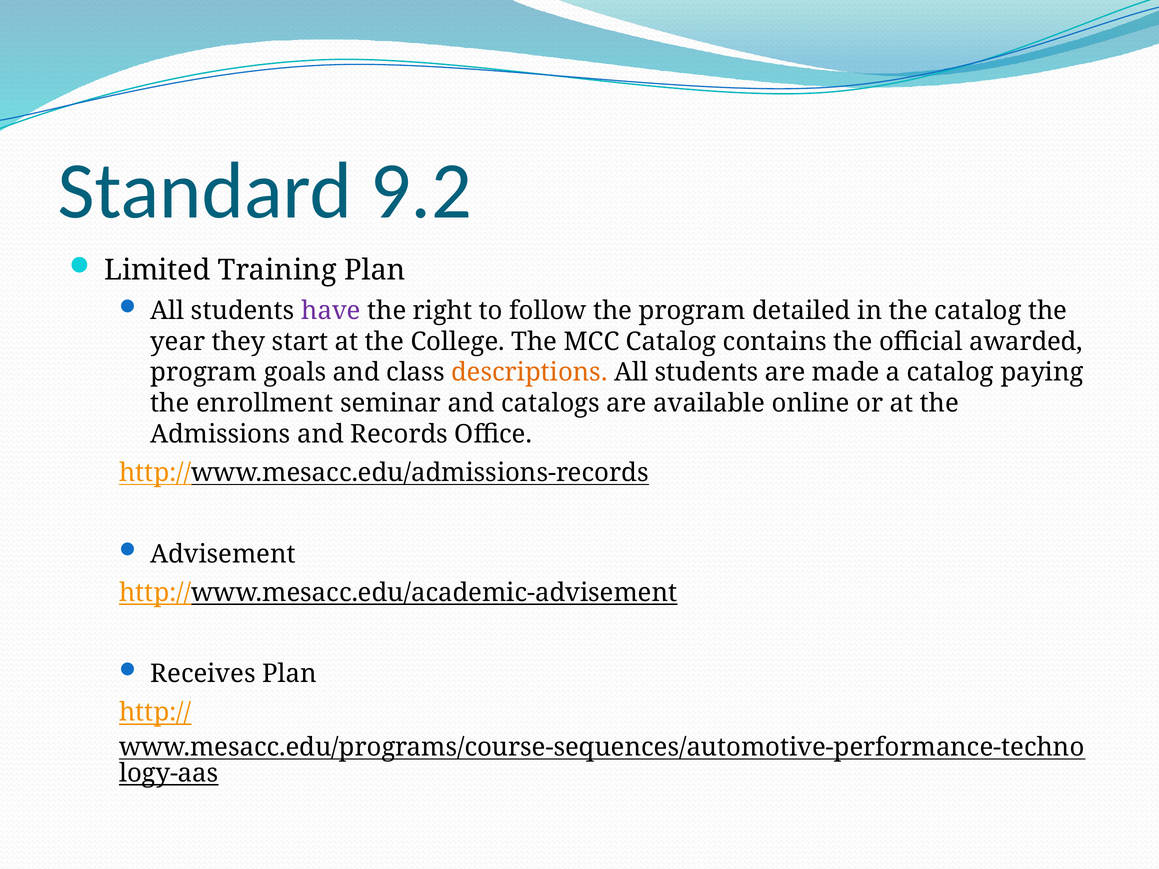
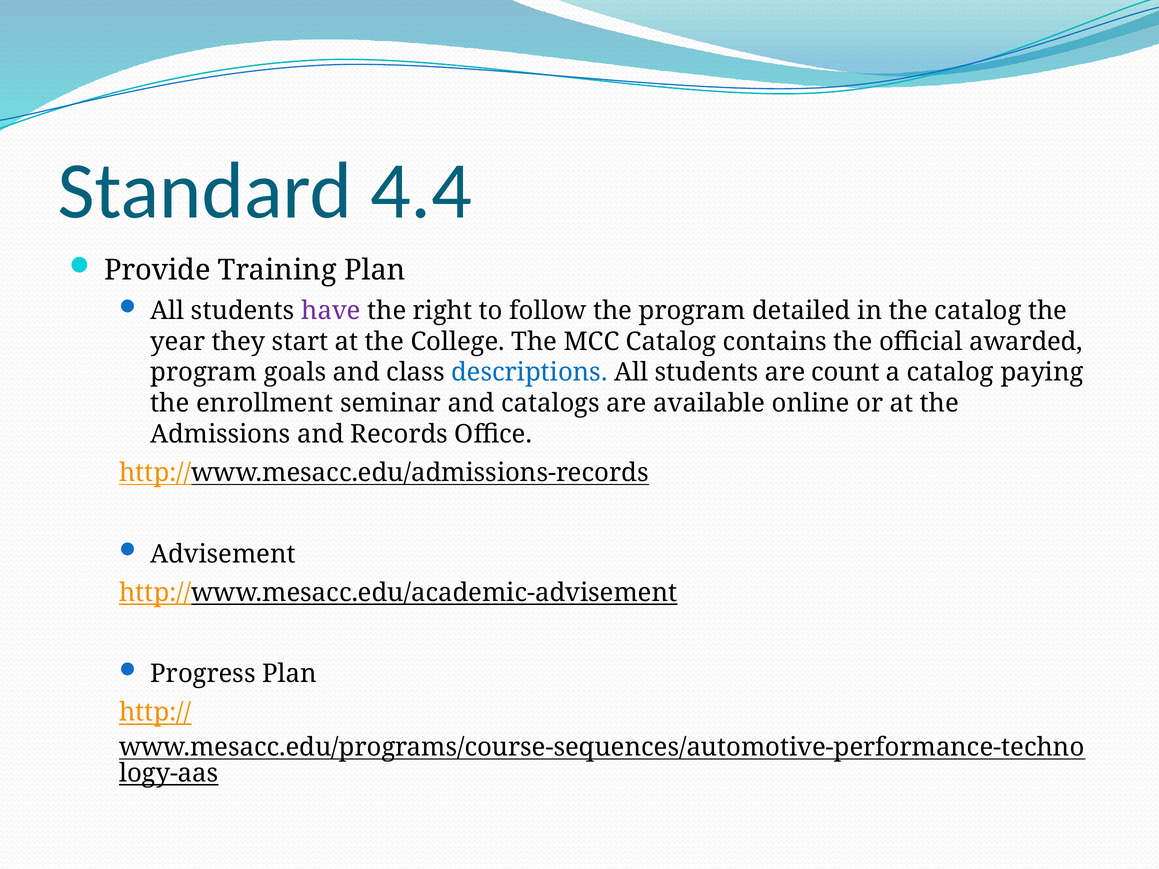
9.2: 9.2 -> 4.4
Limited: Limited -> Provide
descriptions colour: orange -> blue
made: made -> count
Receives: Receives -> Progress
